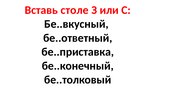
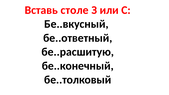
бе..приставка: бе..приставка -> бе..расшитую
